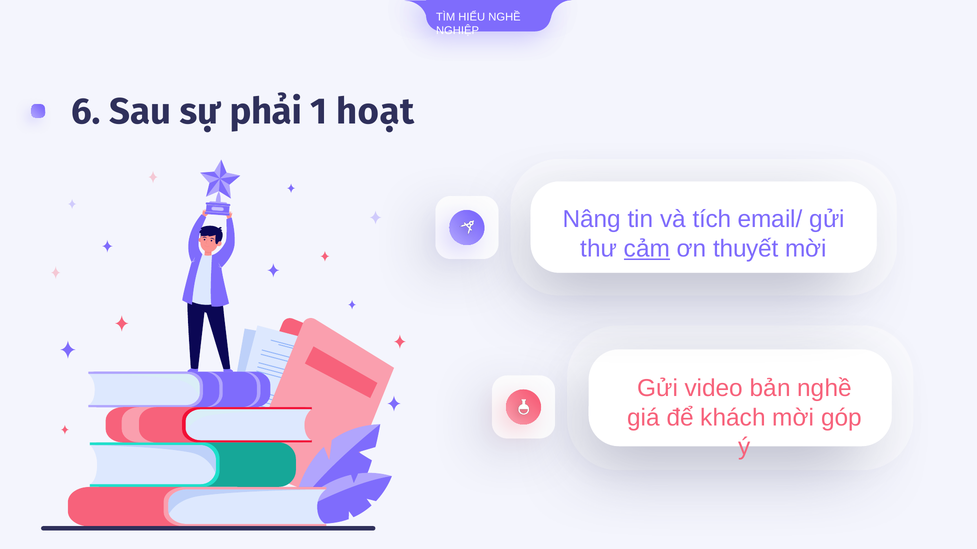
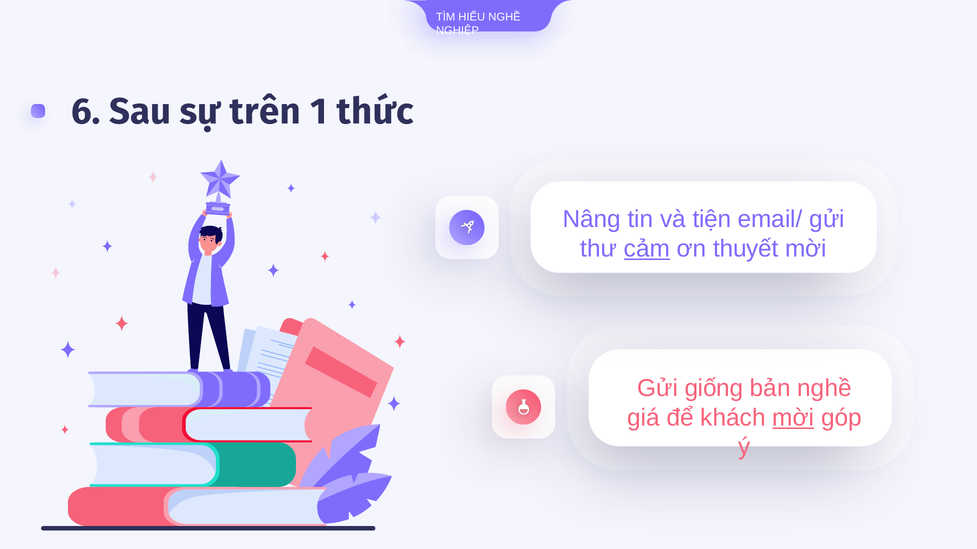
phải: phải -> trên
hoạt: hoạt -> thức
tích: tích -> tiện
video: video -> giống
mời at (793, 418) underline: none -> present
